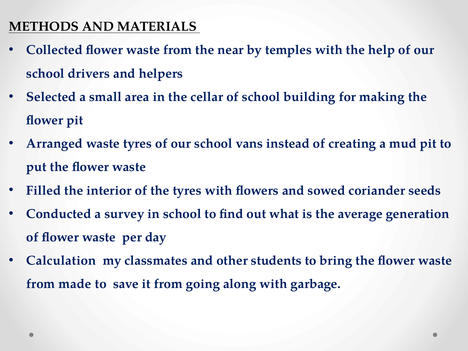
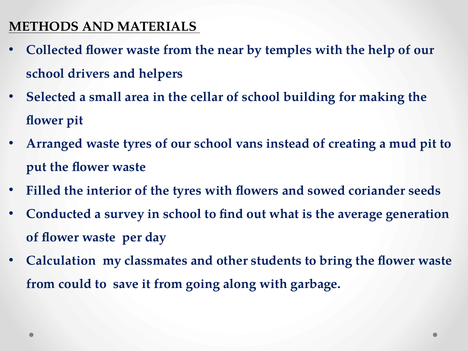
made: made -> could
